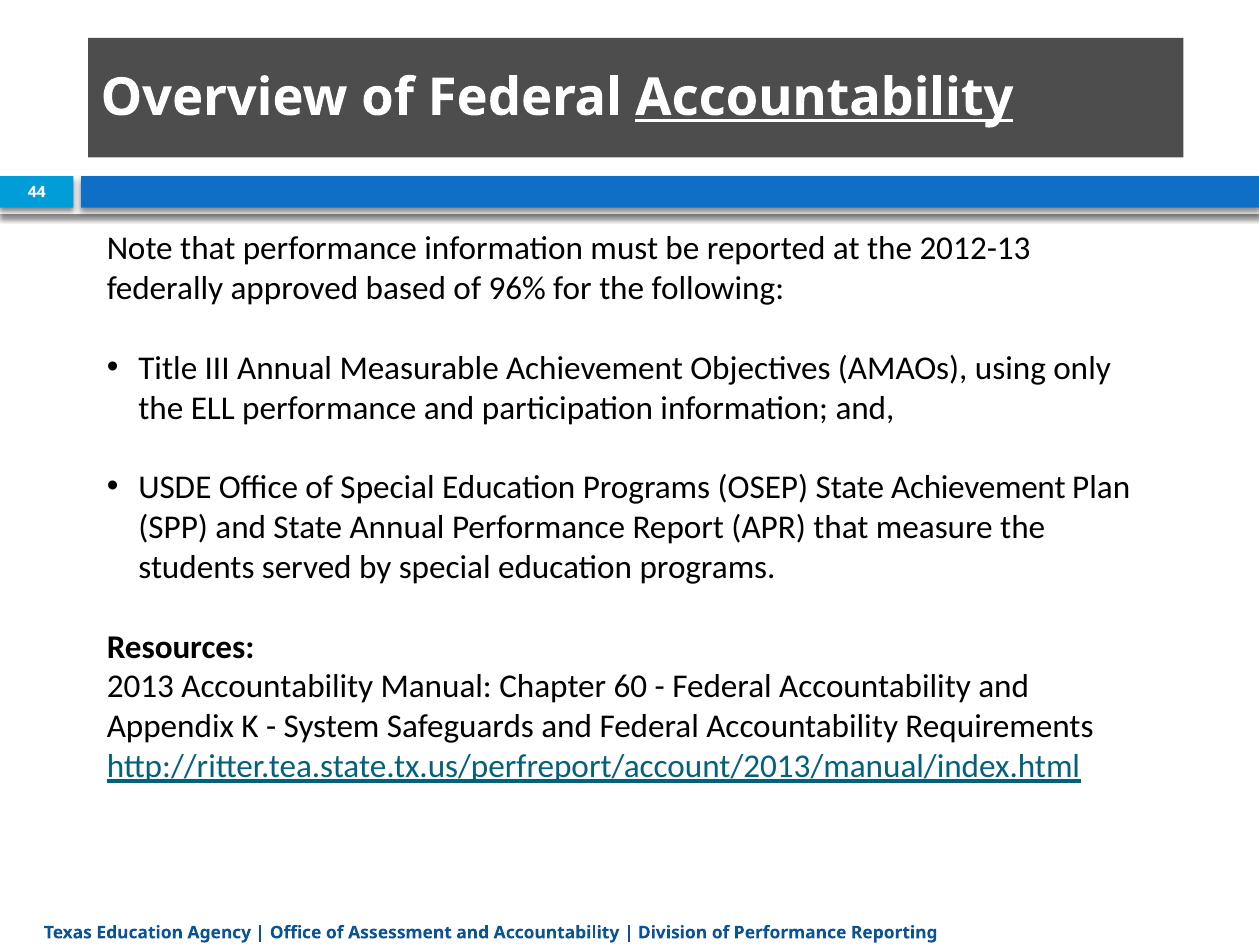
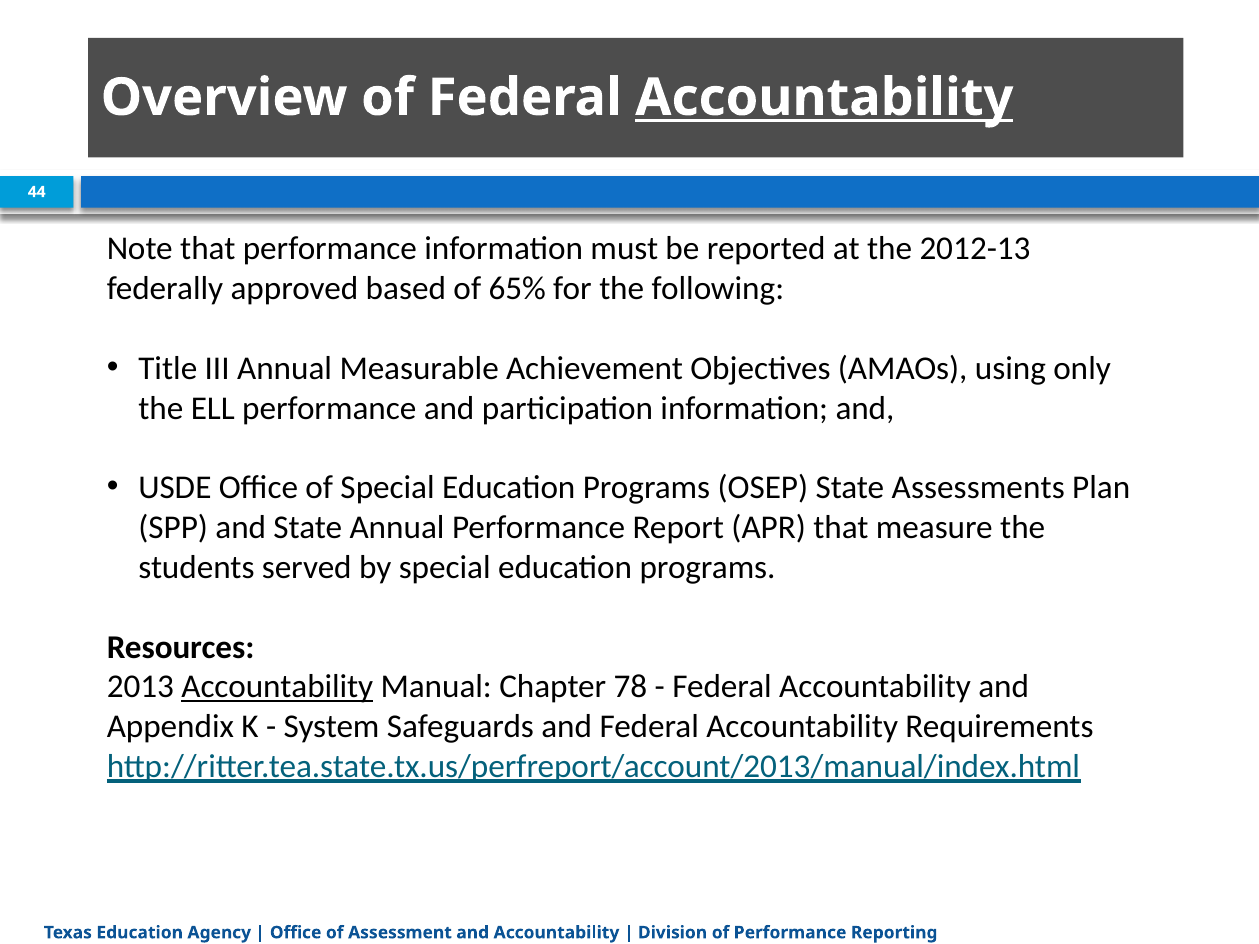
96%: 96% -> 65%
State Achievement: Achievement -> Assessments
Accountability at (277, 687) underline: none -> present
60: 60 -> 78
